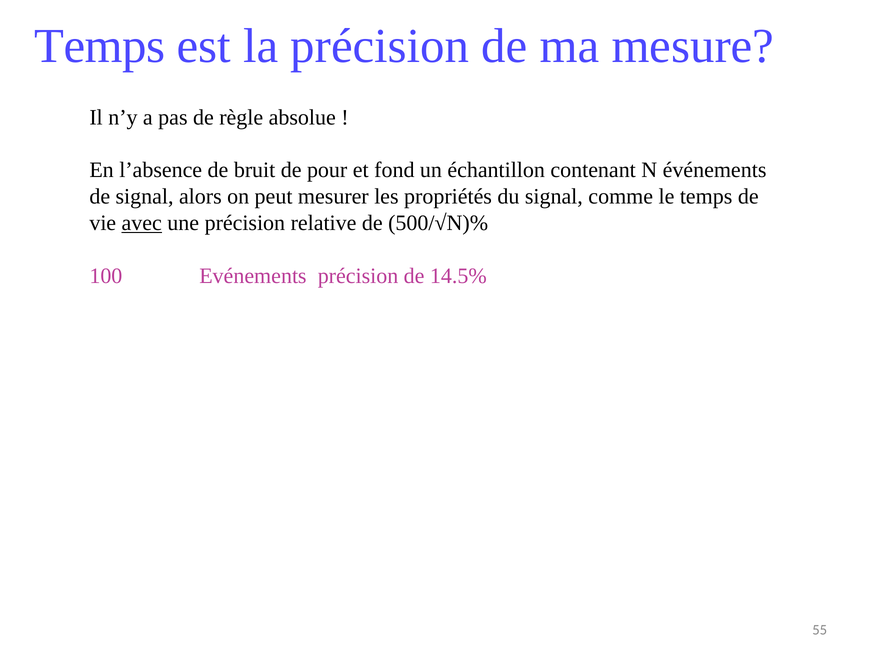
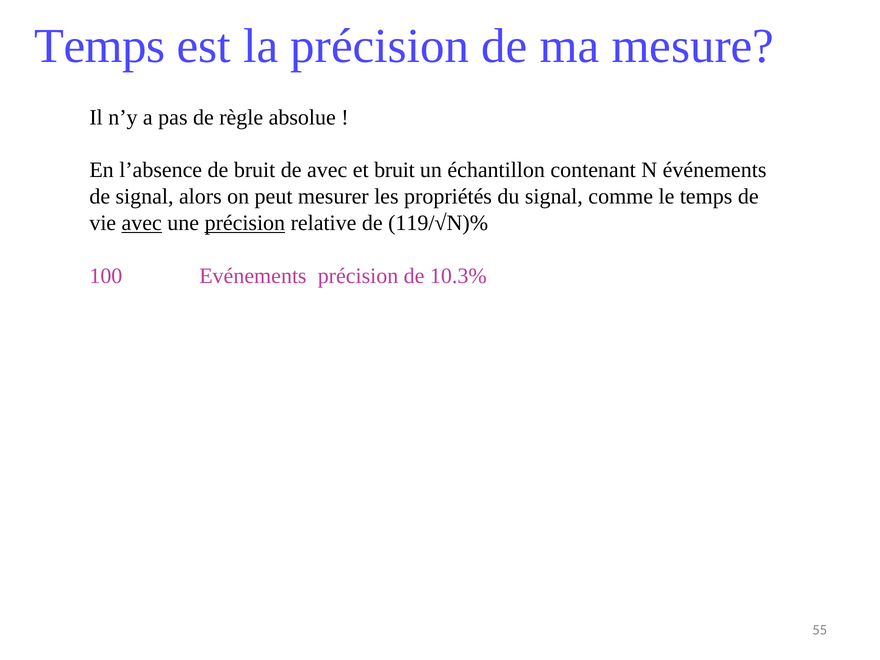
de pour: pour -> avec
et fond: fond -> bruit
précision at (245, 223) underline: none -> present
500/√N)%: 500/√N)% -> 119/√N)%
14.5%: 14.5% -> 10.3%
